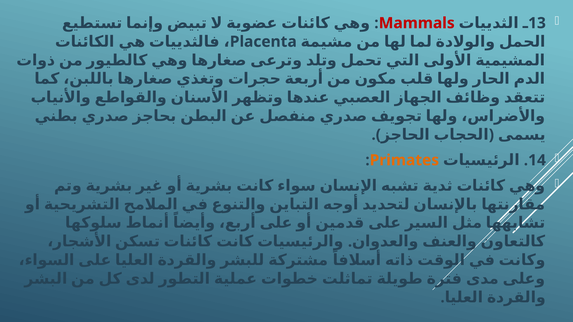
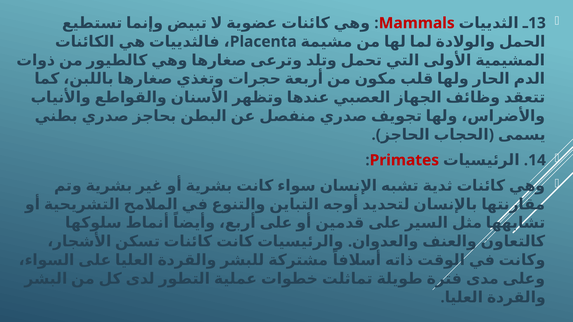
Primates colour: orange -> red
